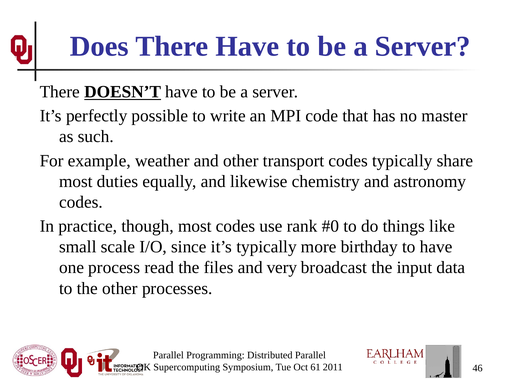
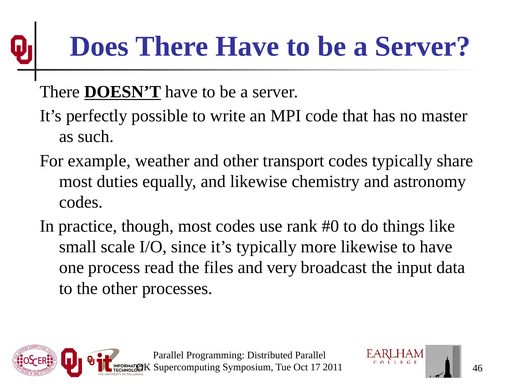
more birthday: birthday -> likewise
61: 61 -> 17
